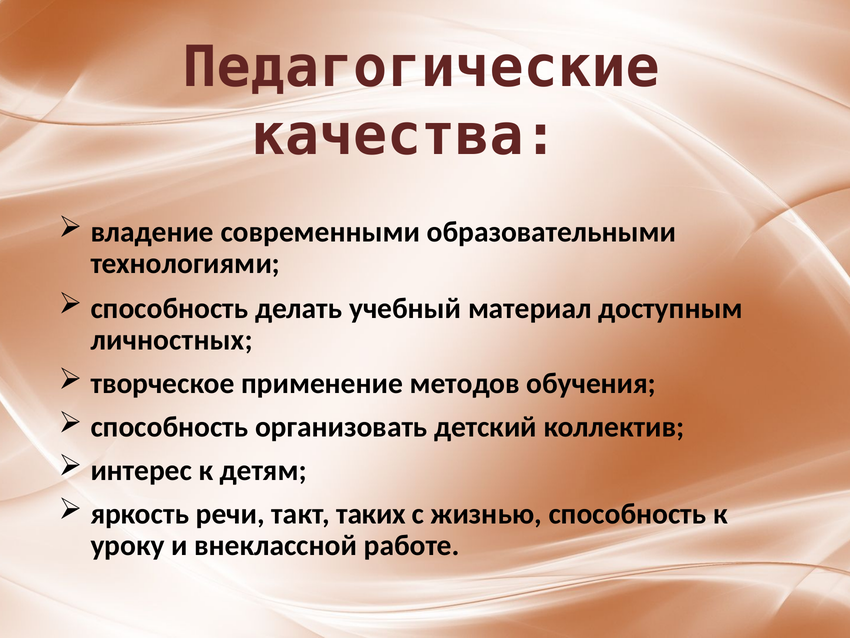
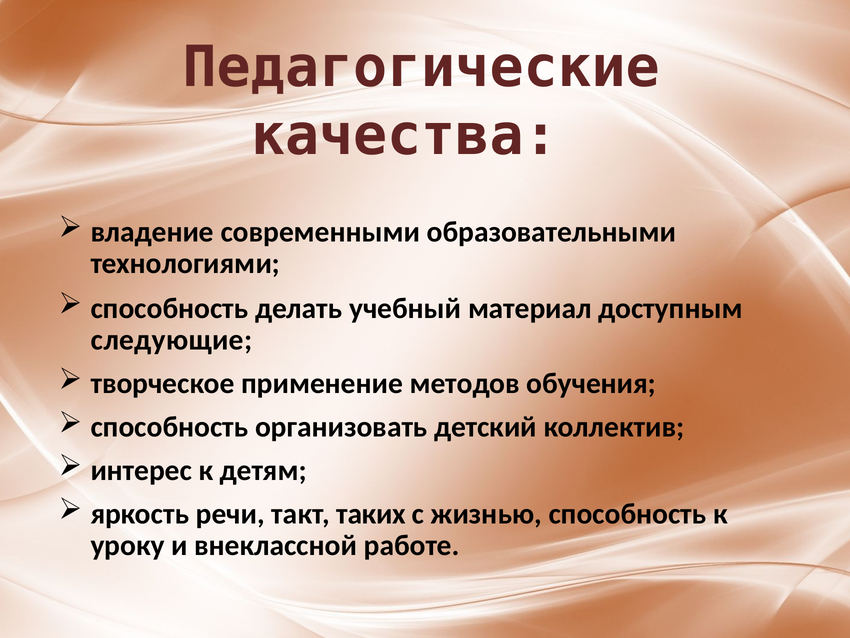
личностных: личностных -> следующие
